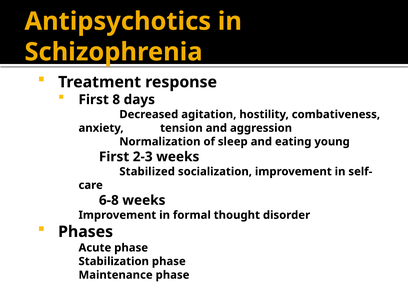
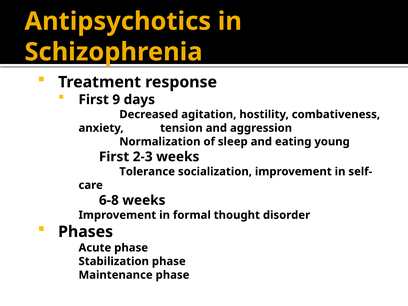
8: 8 -> 9
Stabilized: Stabilized -> Tolerance
